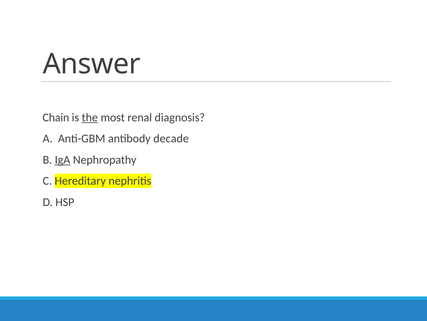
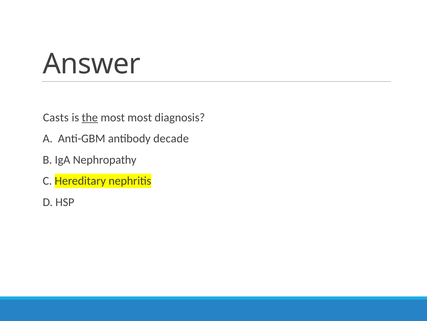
Chain: Chain -> Casts
most renal: renal -> most
IgA underline: present -> none
